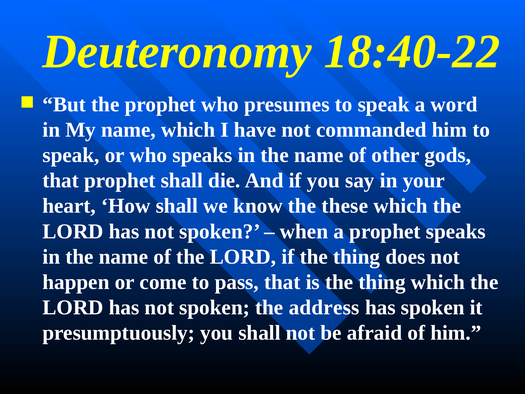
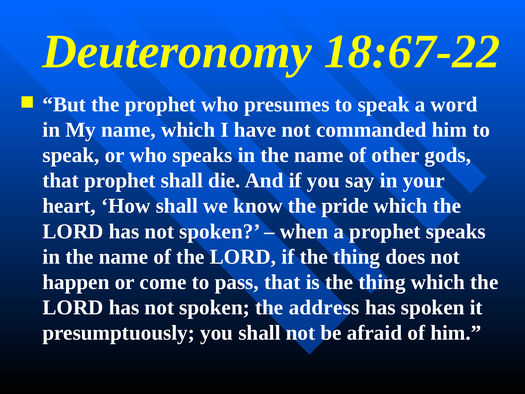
18:40-22: 18:40-22 -> 18:67-22
these: these -> pride
